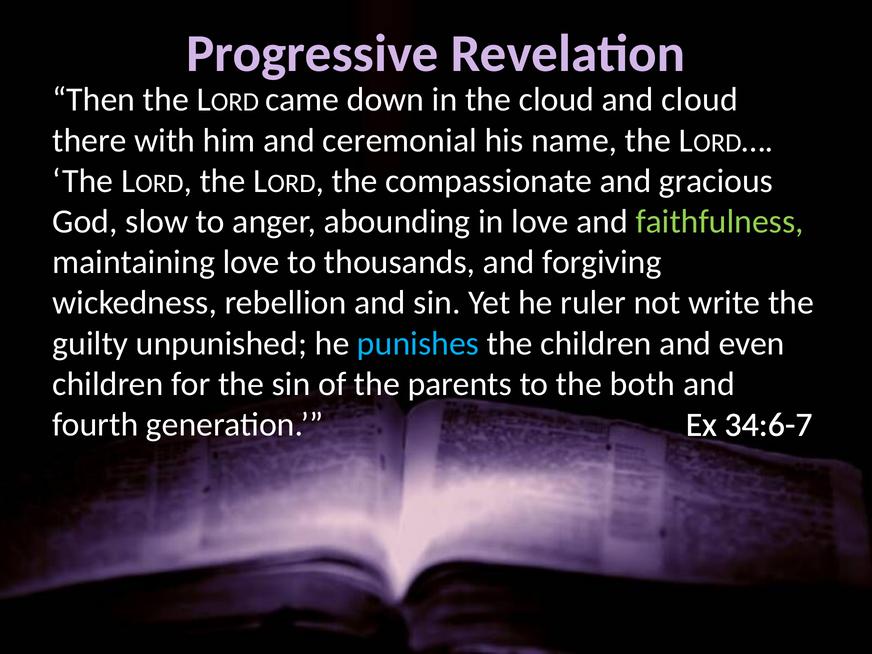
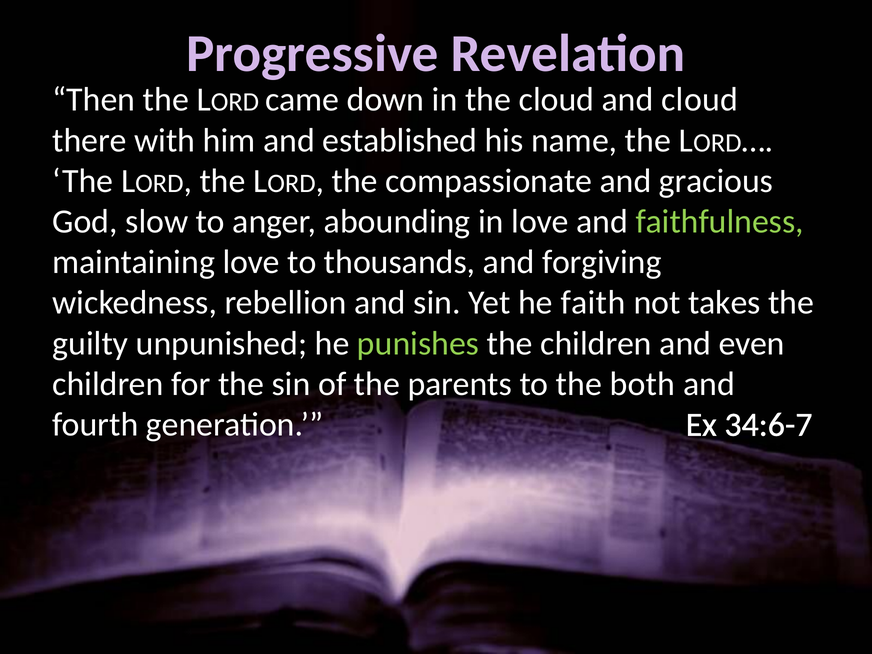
ceremonial: ceremonial -> established
ruler: ruler -> faith
write: write -> takes
punishes colour: light blue -> light green
